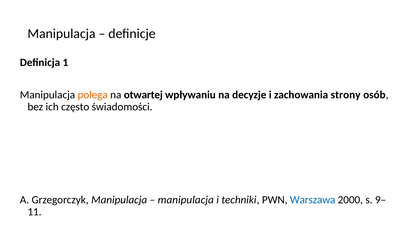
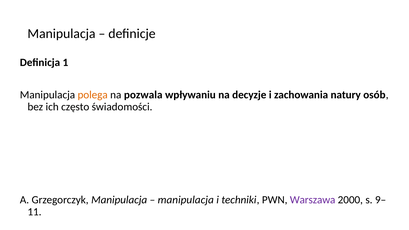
otwartej: otwartej -> pozwala
strony: strony -> natury
Warszawa colour: blue -> purple
